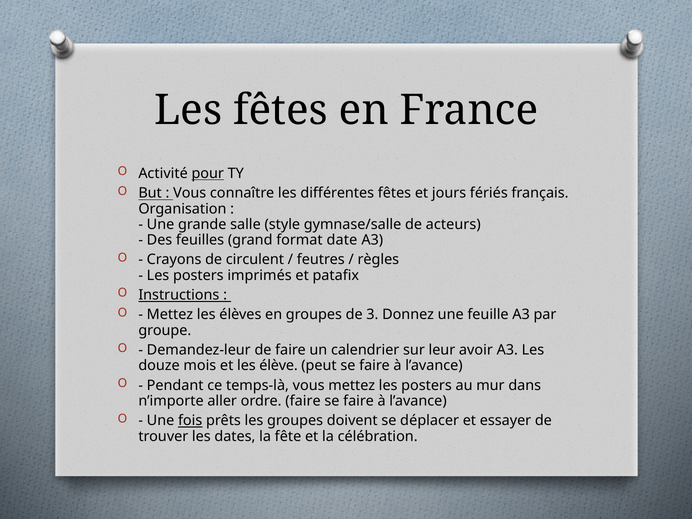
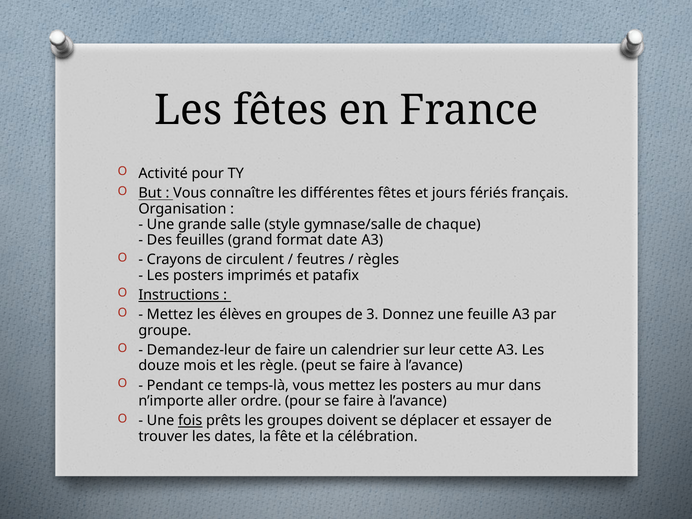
pour at (208, 174) underline: present -> none
acteurs: acteurs -> chaque
avoir: avoir -> cette
élève: élève -> règle
ordre faire: faire -> pour
